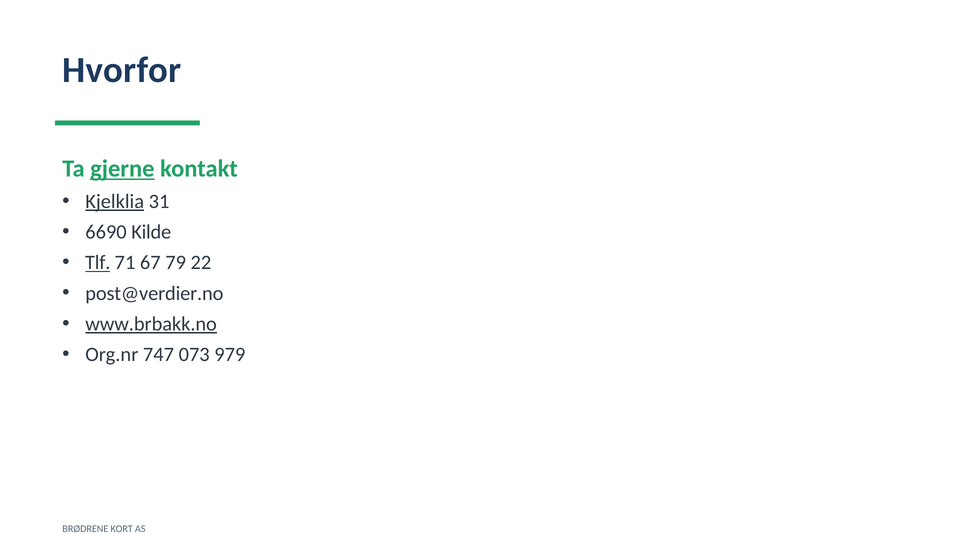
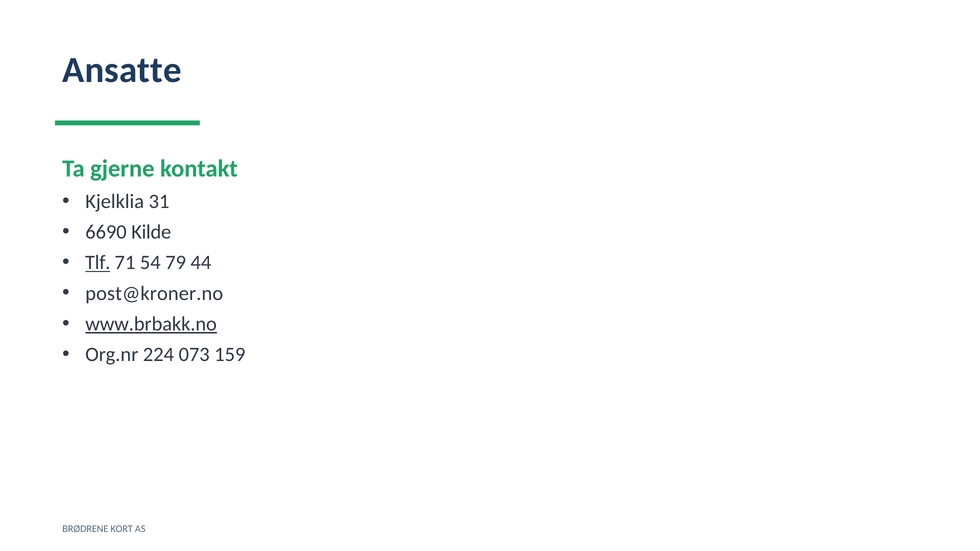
Hvorfor: Hvorfor -> Ansatte
gjerne underline: present -> none
Kjelklia underline: present -> none
67: 67 -> 54
22: 22 -> 44
post@verdier.no: post@verdier.no -> post@kroner.no
747: 747 -> 224
979: 979 -> 159
